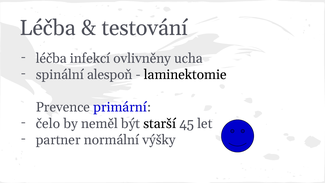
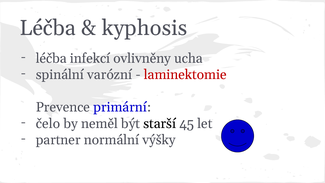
testování: testování -> kyphosis
alespoň: alespoň -> varózní
laminektomie colour: black -> red
